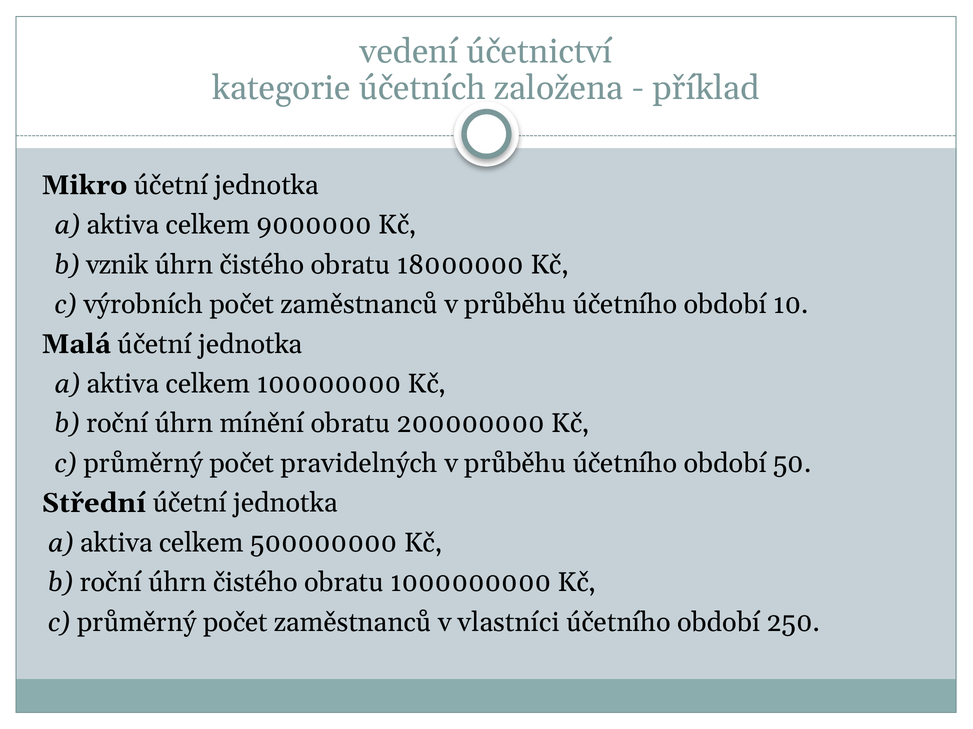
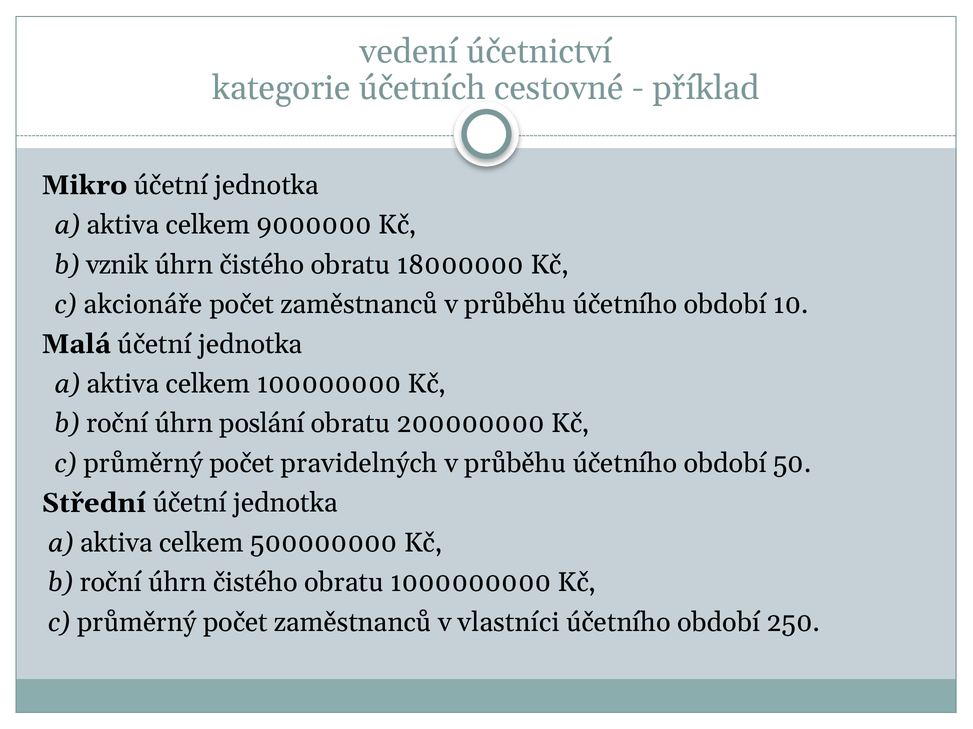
založena: založena -> cestovné
výrobních: výrobních -> akcionáře
mínění: mínění -> poslání
